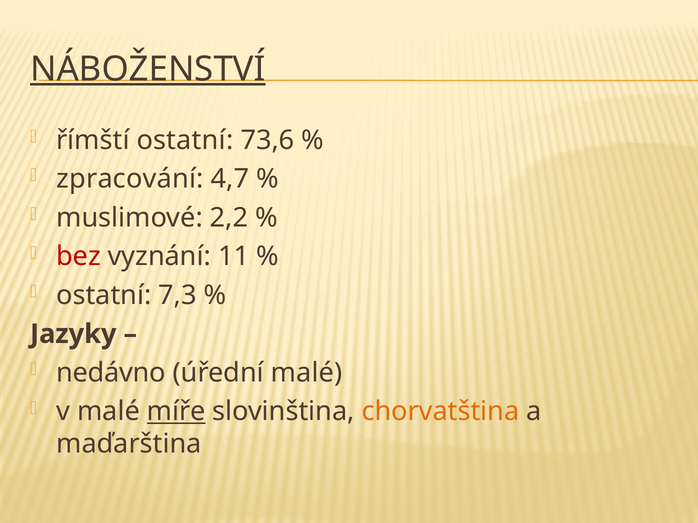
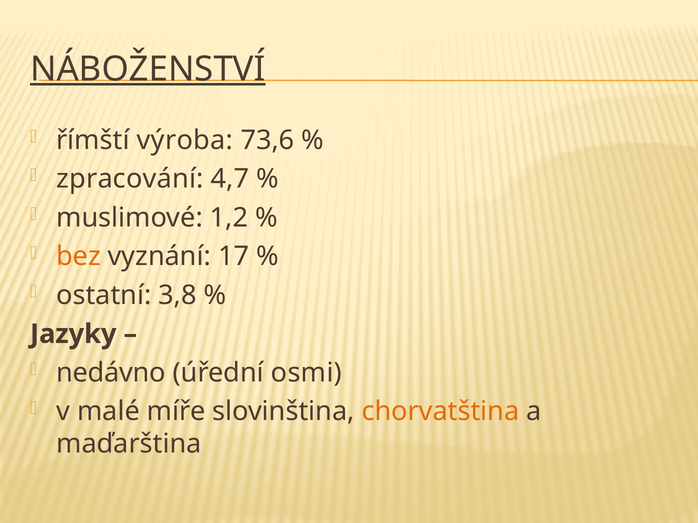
římští ostatní: ostatní -> výroba
2,2: 2,2 -> 1,2
bez colour: red -> orange
11: 11 -> 17
7,3: 7,3 -> 3,8
úřední malé: malé -> osmi
míře underline: present -> none
